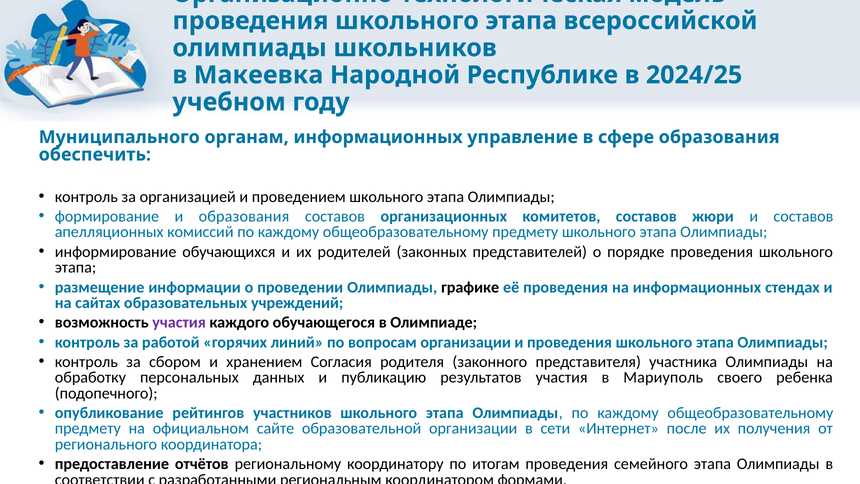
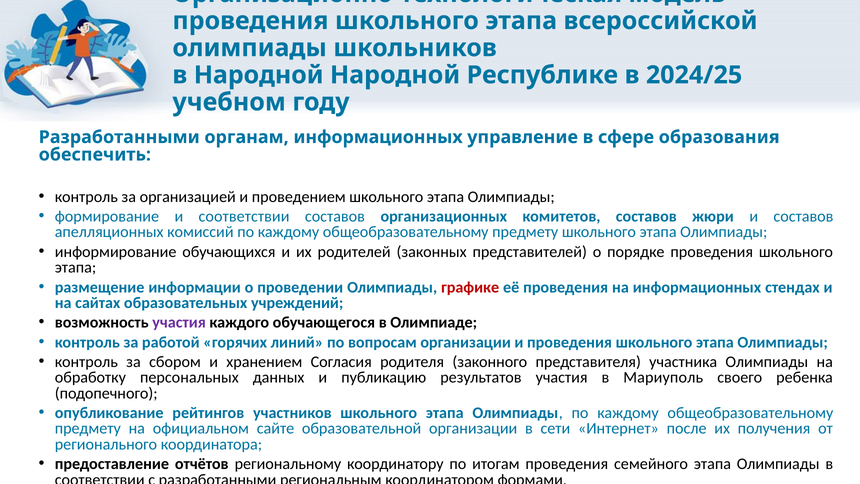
в Макеевка: Макеевка -> Народной
Муниципального at (119, 137): Муниципального -> Разработанными
и образования: образования -> соответствии
графике colour: black -> red
